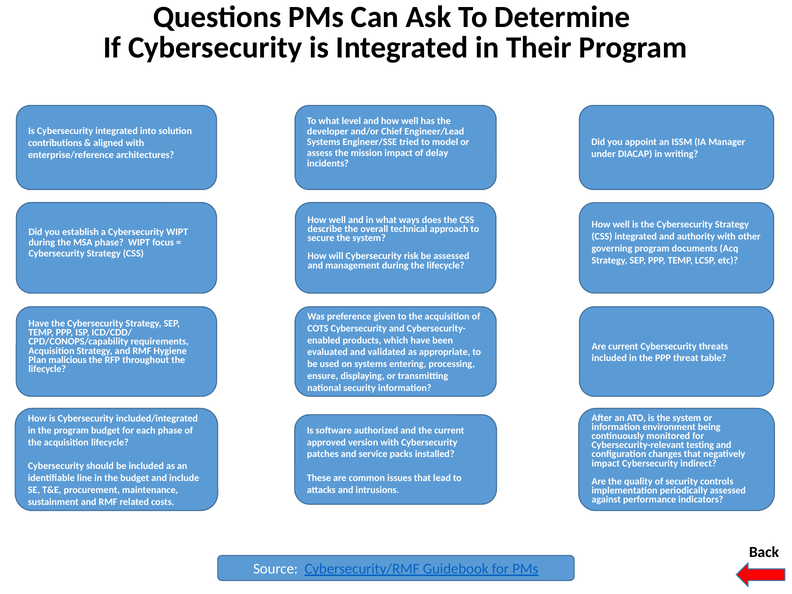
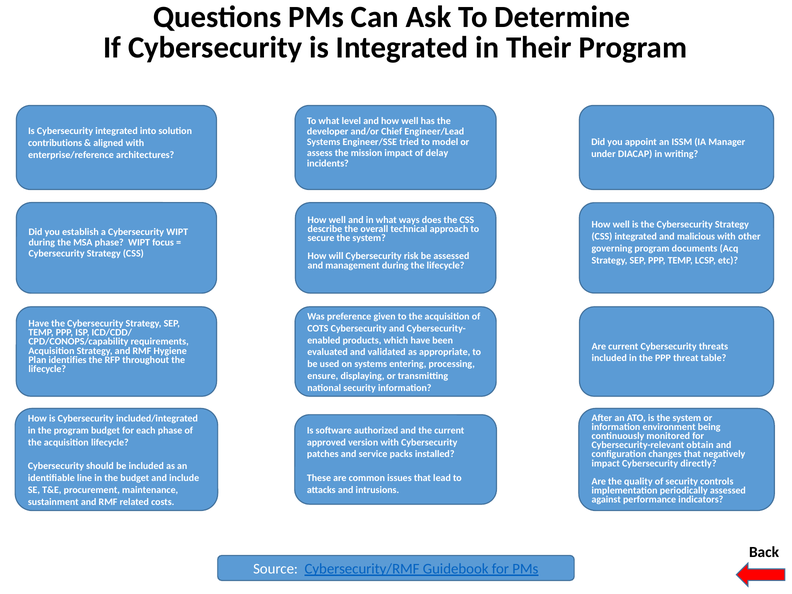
authority: authority -> malicious
malicious: malicious -> identifies
testing: testing -> obtain
indirect: indirect -> directly
